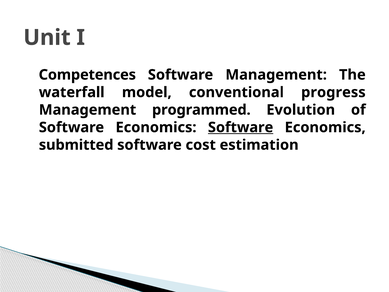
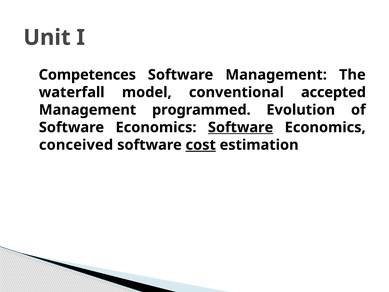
progress: progress -> accepted
submitted: submitted -> conceived
cost underline: none -> present
